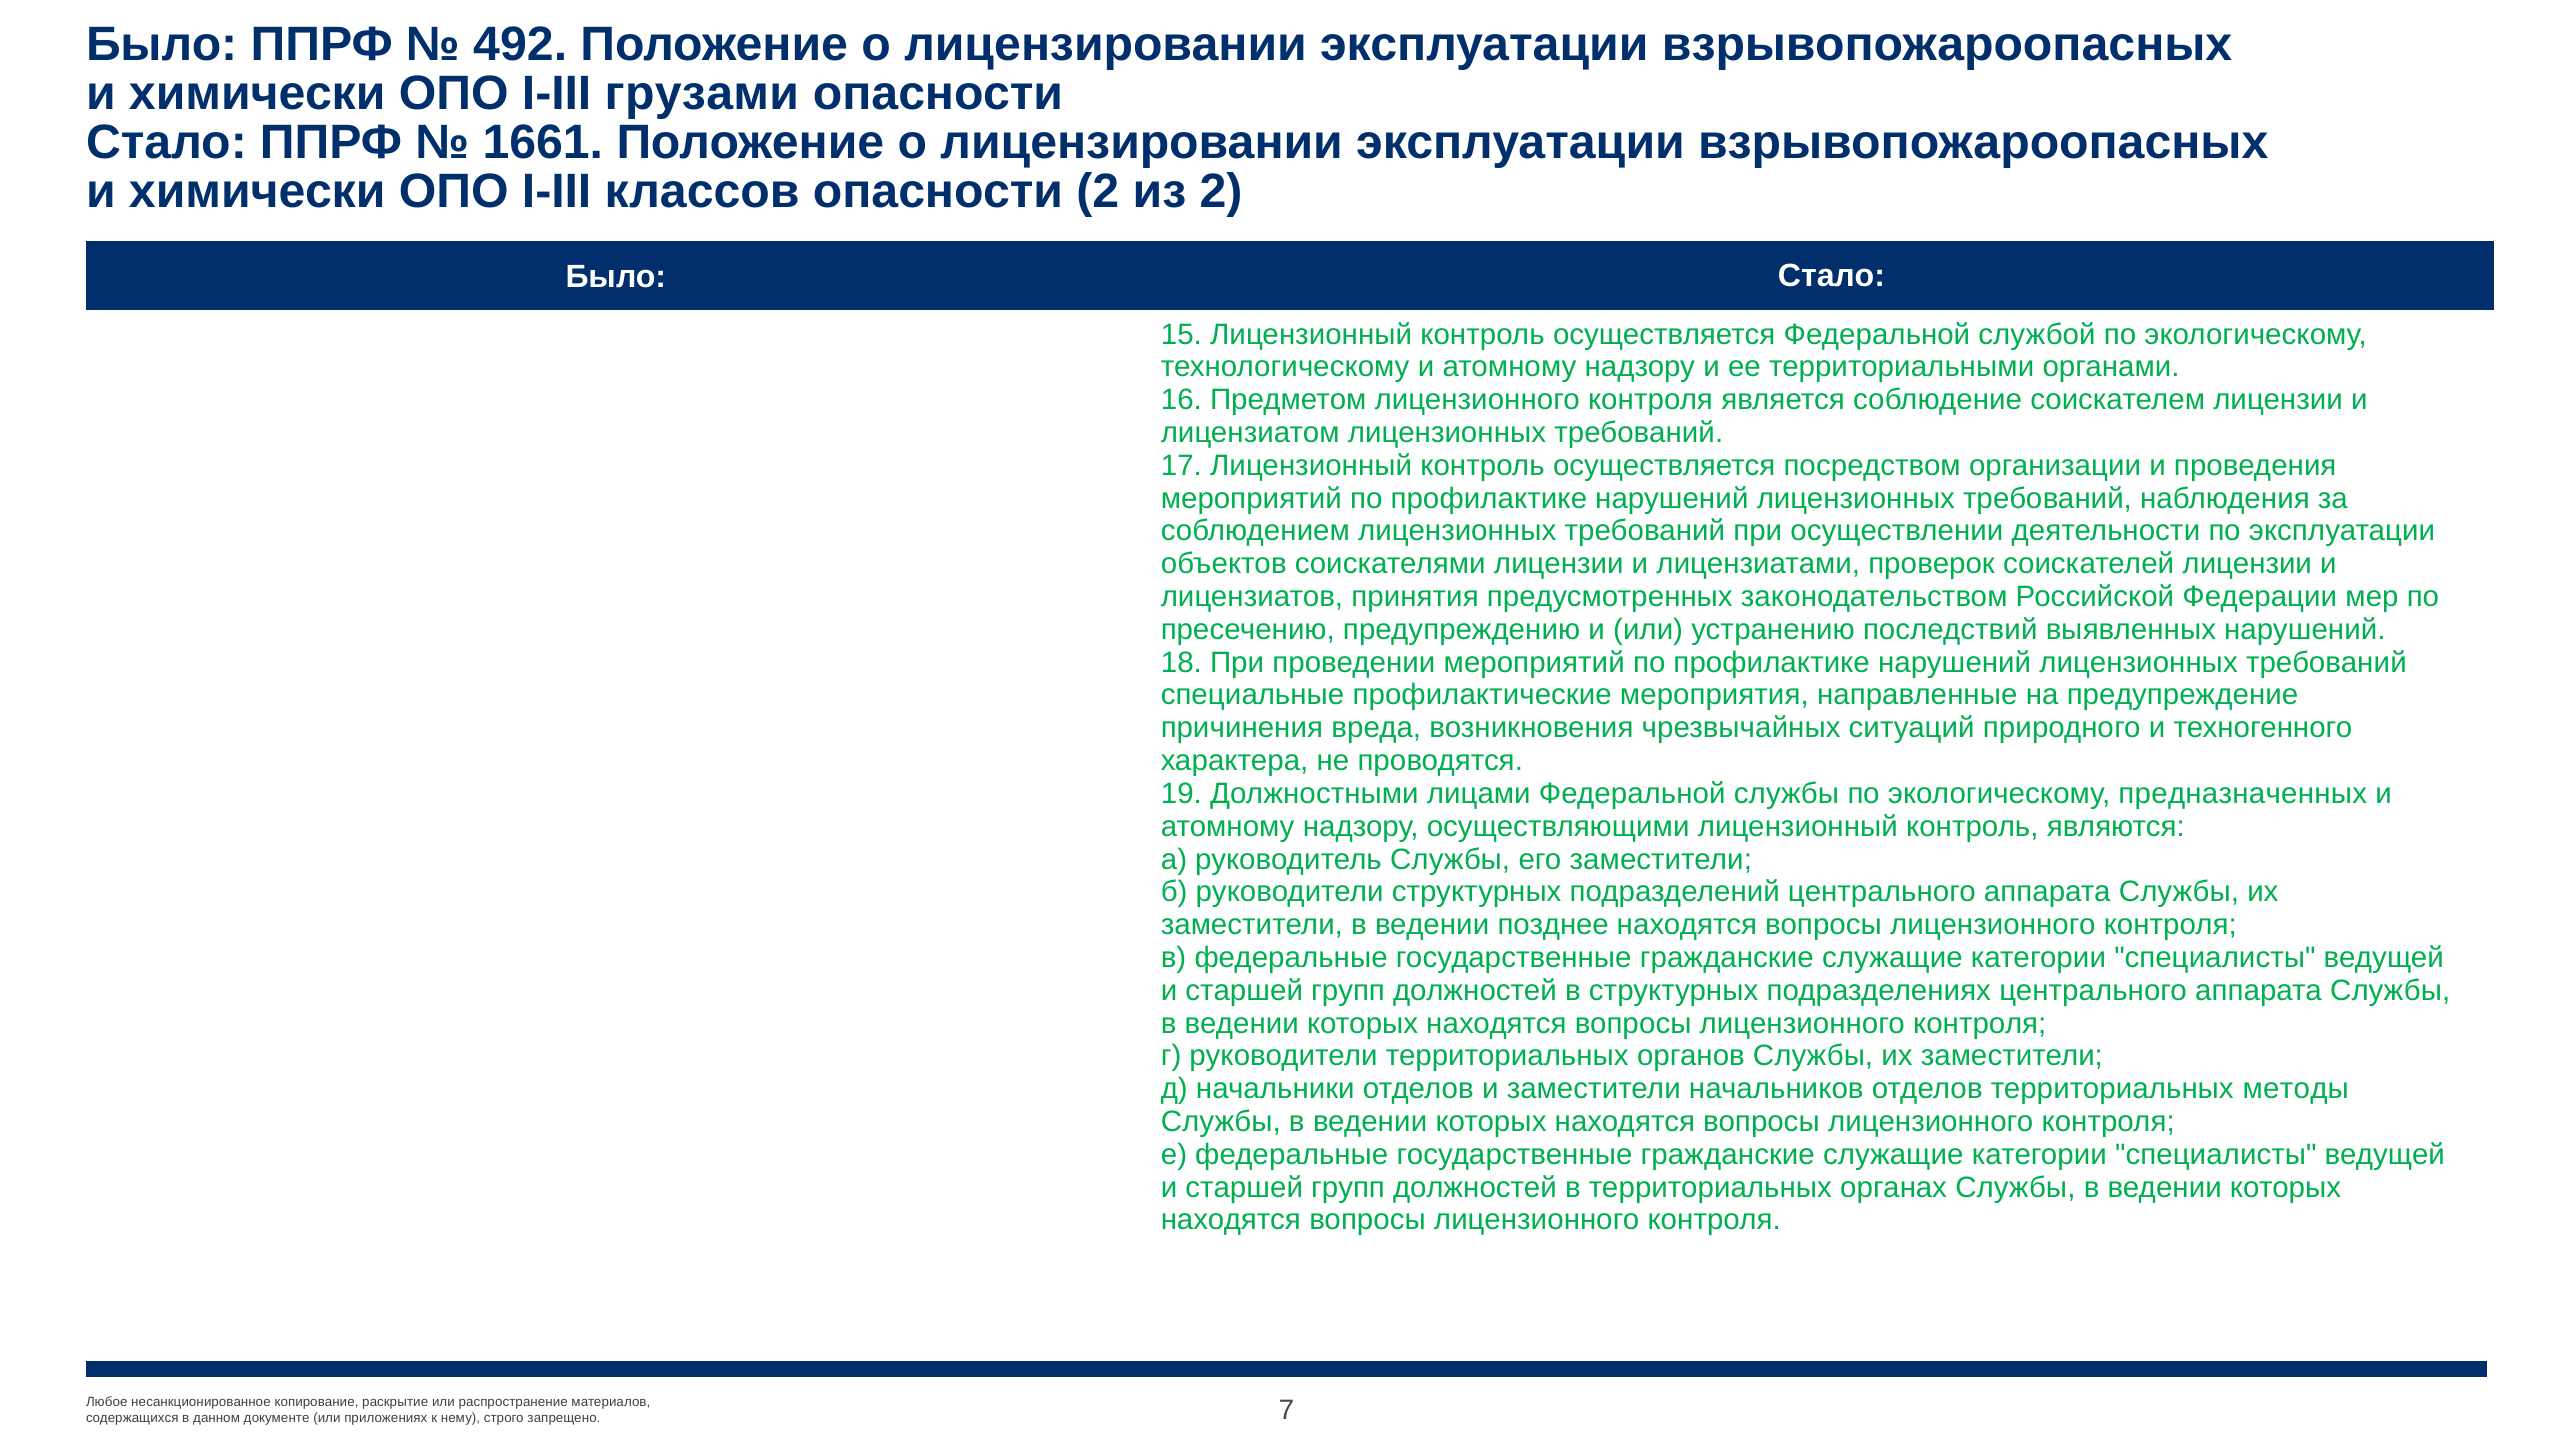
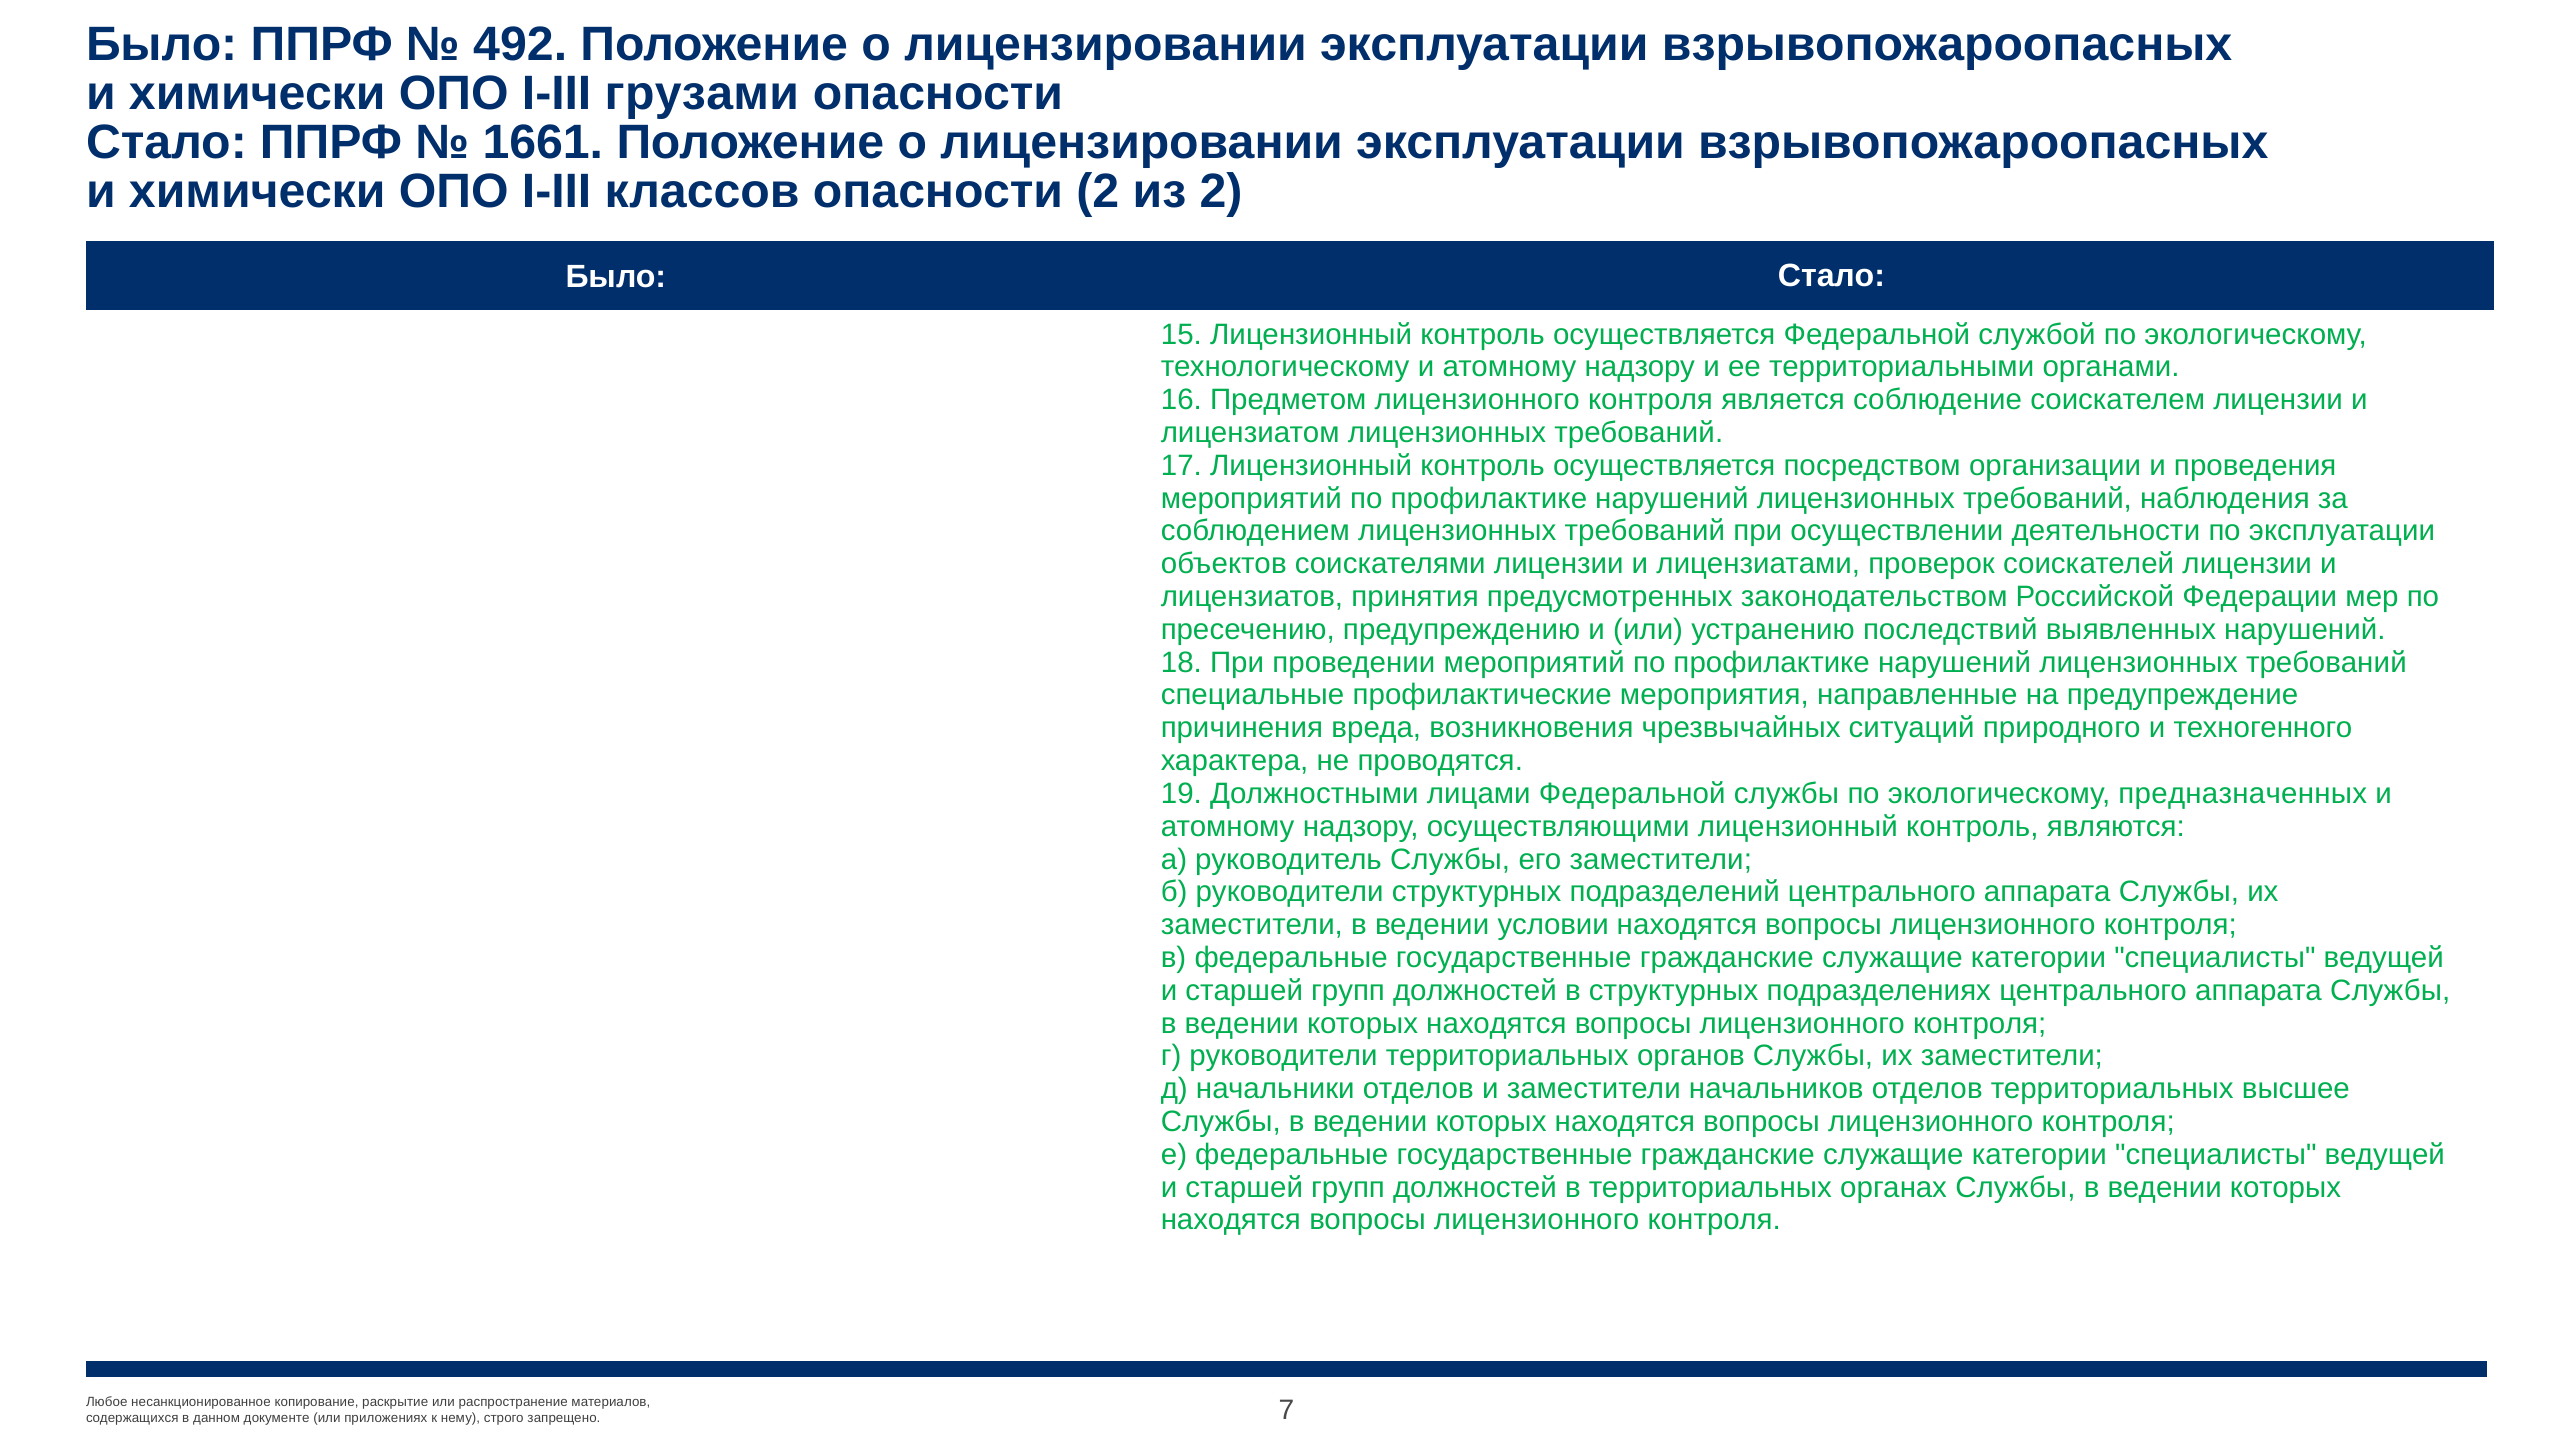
позднее: позднее -> условии
методы: методы -> высшее
